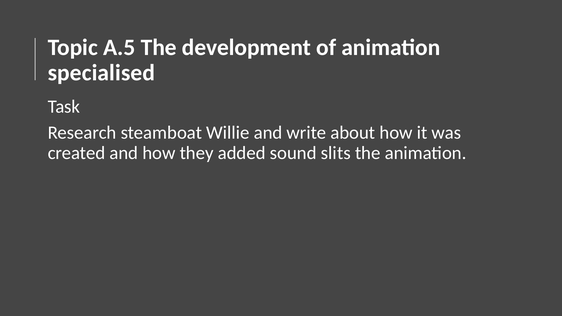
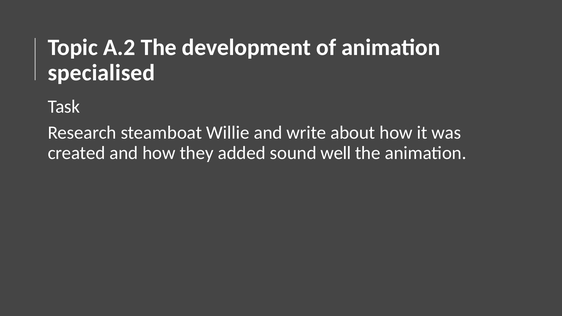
A.5: A.5 -> A.2
slits: slits -> well
